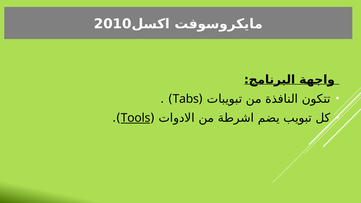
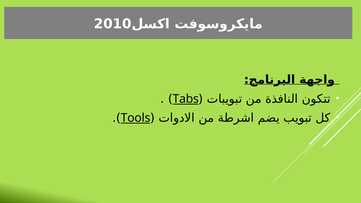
Tabs underline: none -> present
